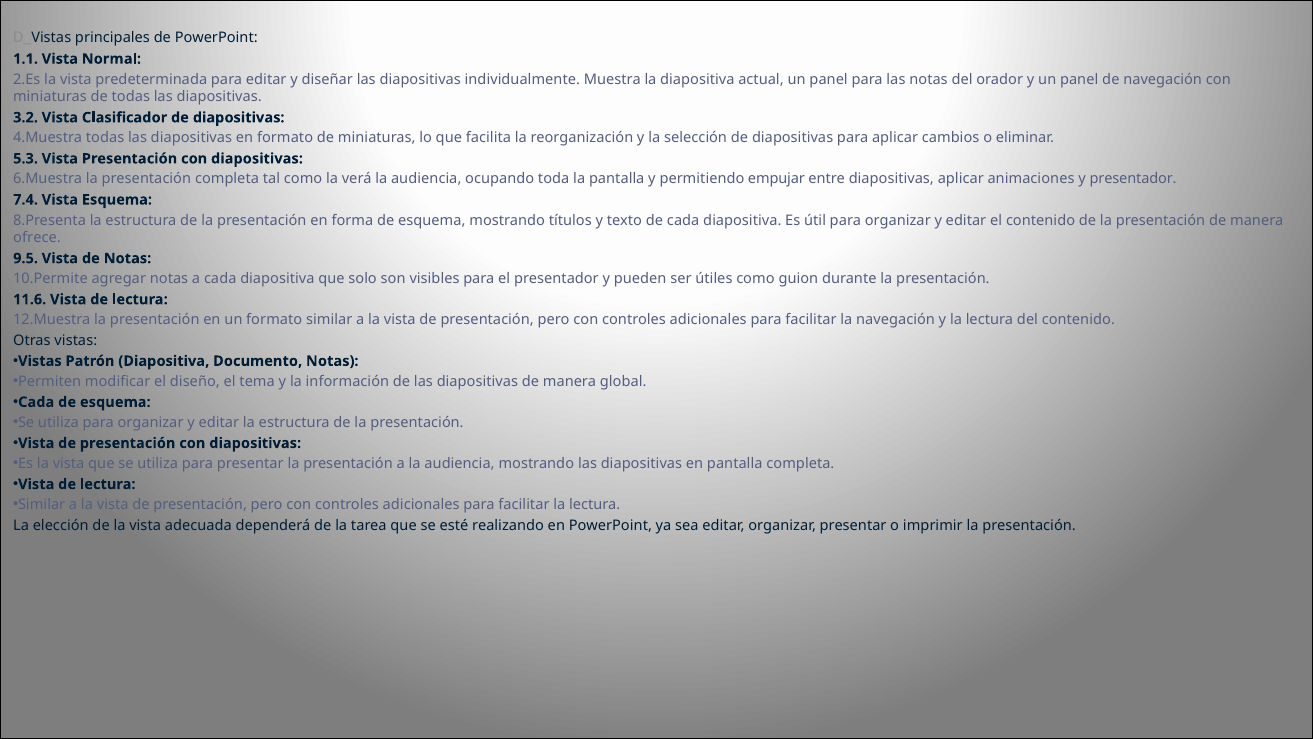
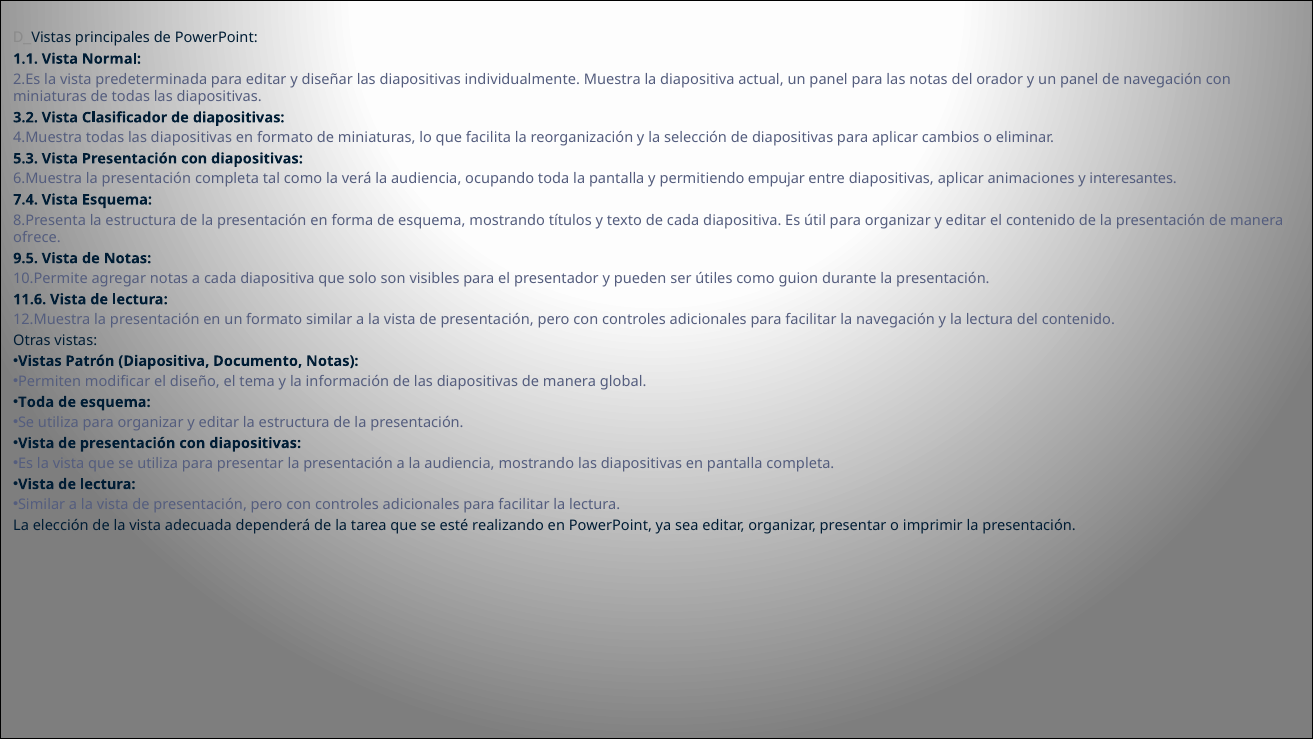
y presentador: presentador -> interesantes
Cada at (36, 402): Cada -> Toda
